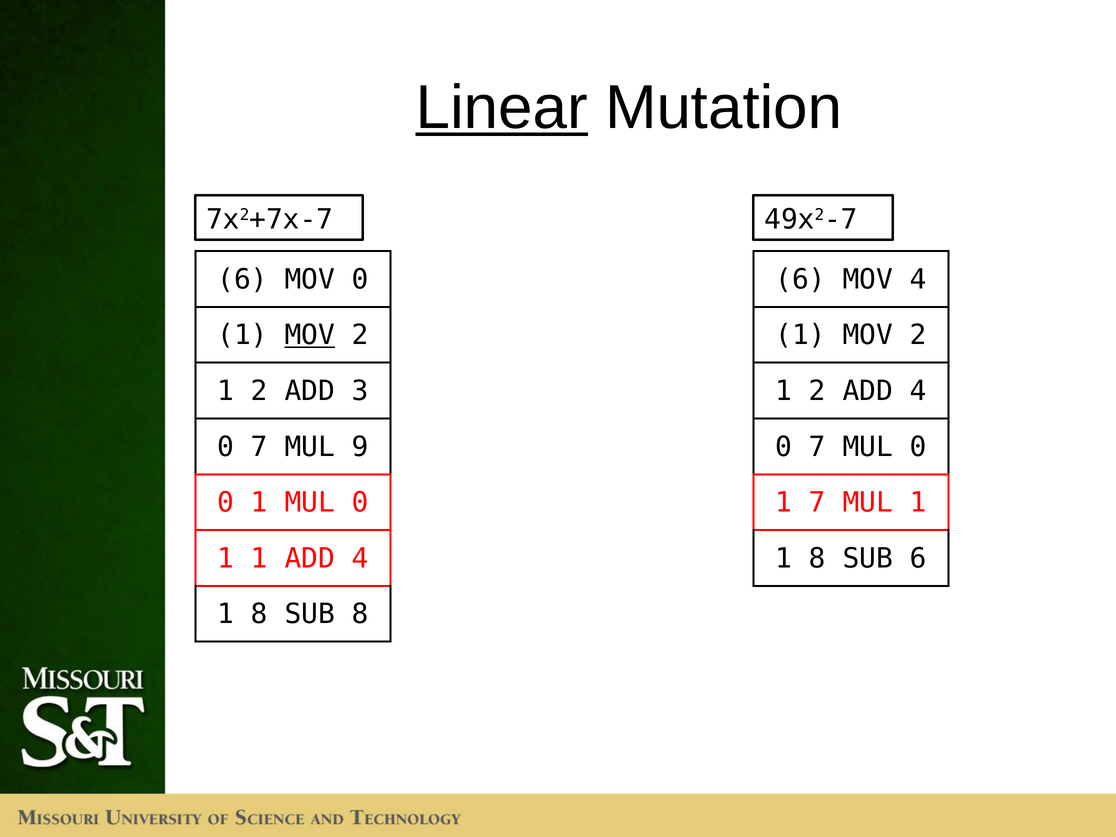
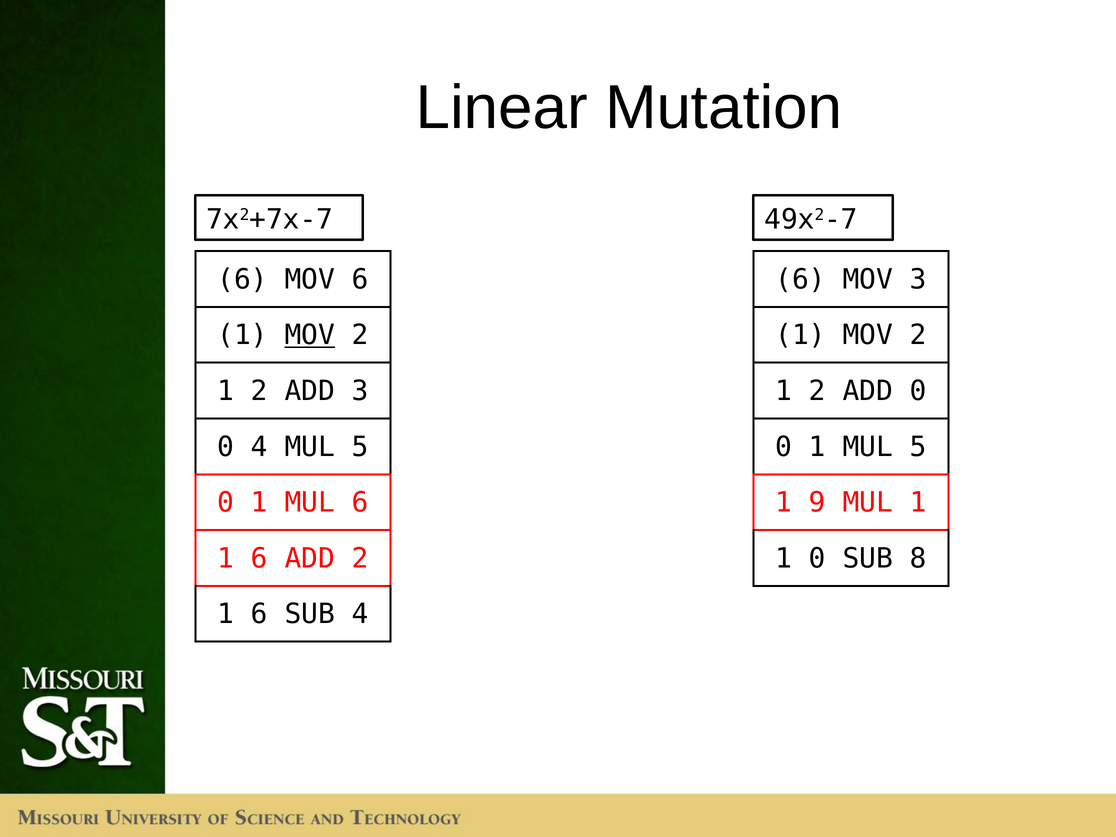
Linear underline: present -> none
MOV 0: 0 -> 6
MOV 4: 4 -> 3
2 ADD 4: 4 -> 0
7 at (259, 447): 7 -> 4
9 at (360, 447): 9 -> 5
7 at (817, 447): 7 -> 1
0 at (918, 447): 0 -> 5
1 MUL 0: 0 -> 6
1 7: 7 -> 9
1 at (259, 558): 1 -> 6
4 at (360, 558): 4 -> 2
8 at (817, 558): 8 -> 0
SUB 6: 6 -> 8
8 at (259, 614): 8 -> 6
SUB 8: 8 -> 4
